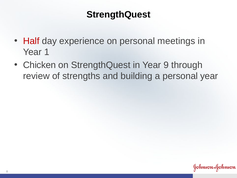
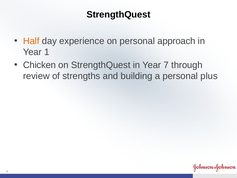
Half colour: red -> orange
meetings: meetings -> approach
9: 9 -> 7
personal year: year -> plus
